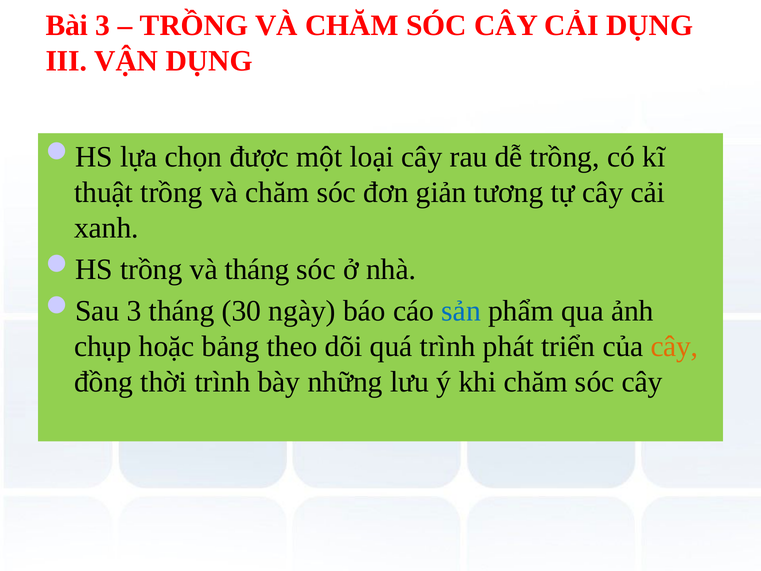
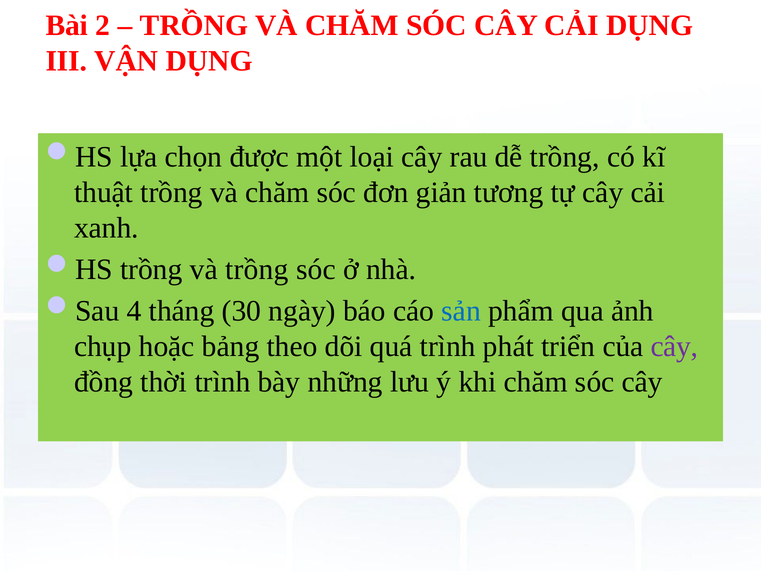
Bài 3: 3 -> 2
và tháng: tháng -> trồng
3 at (134, 311): 3 -> 4
cây at (674, 346) colour: orange -> purple
